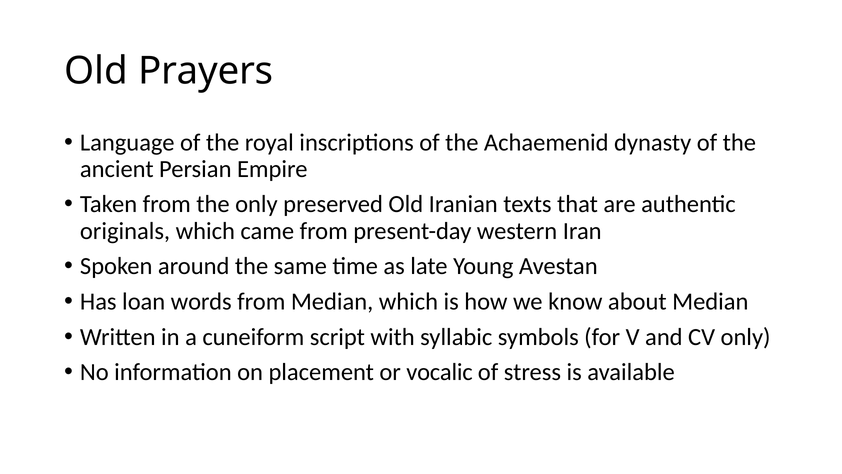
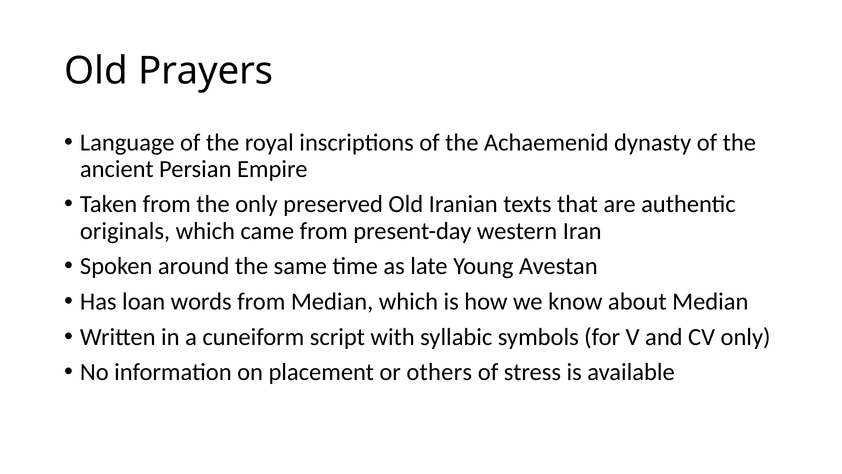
vocalic: vocalic -> others
